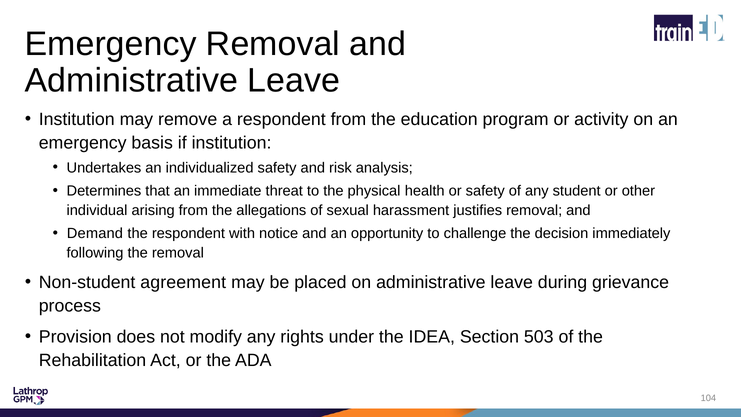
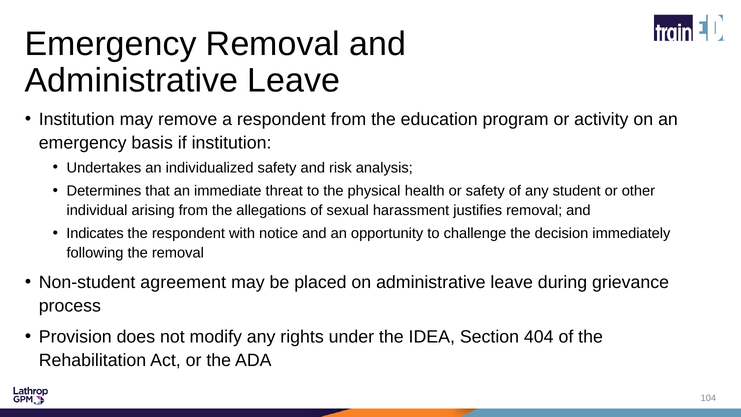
Demand: Demand -> Indicates
503: 503 -> 404
